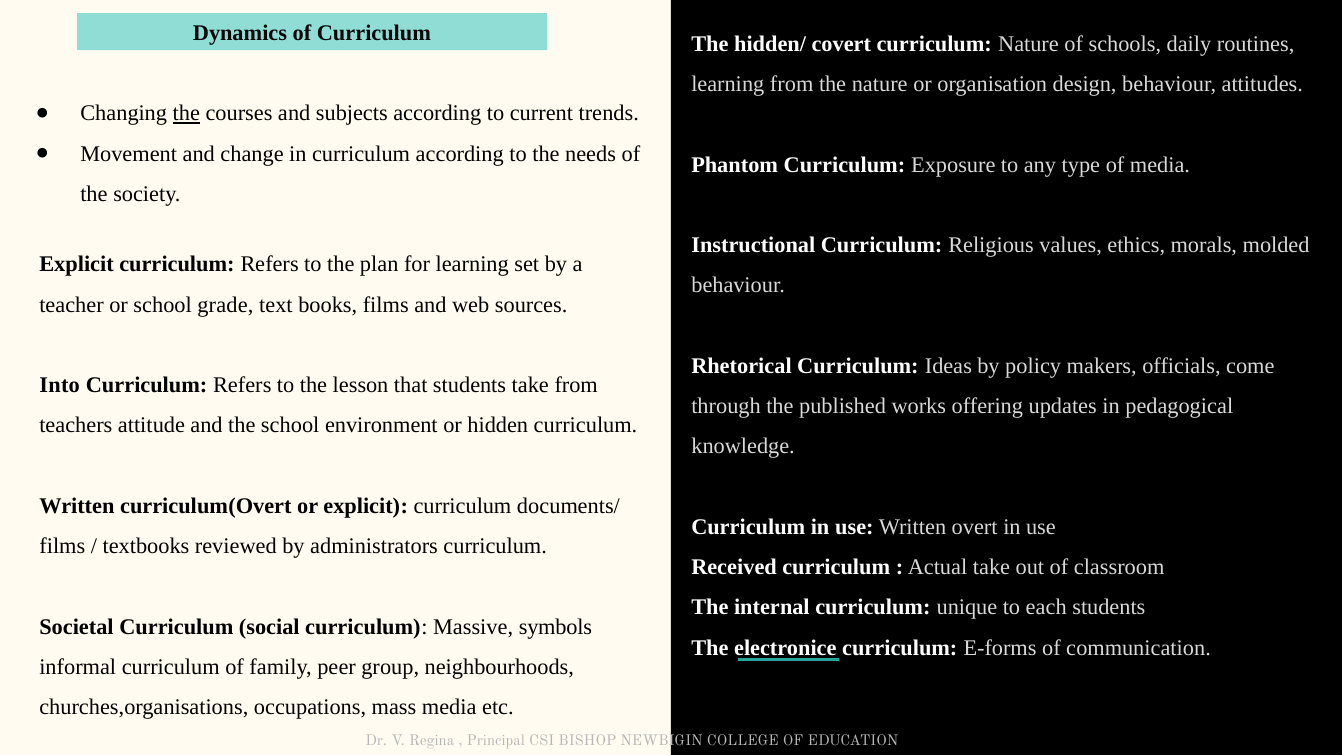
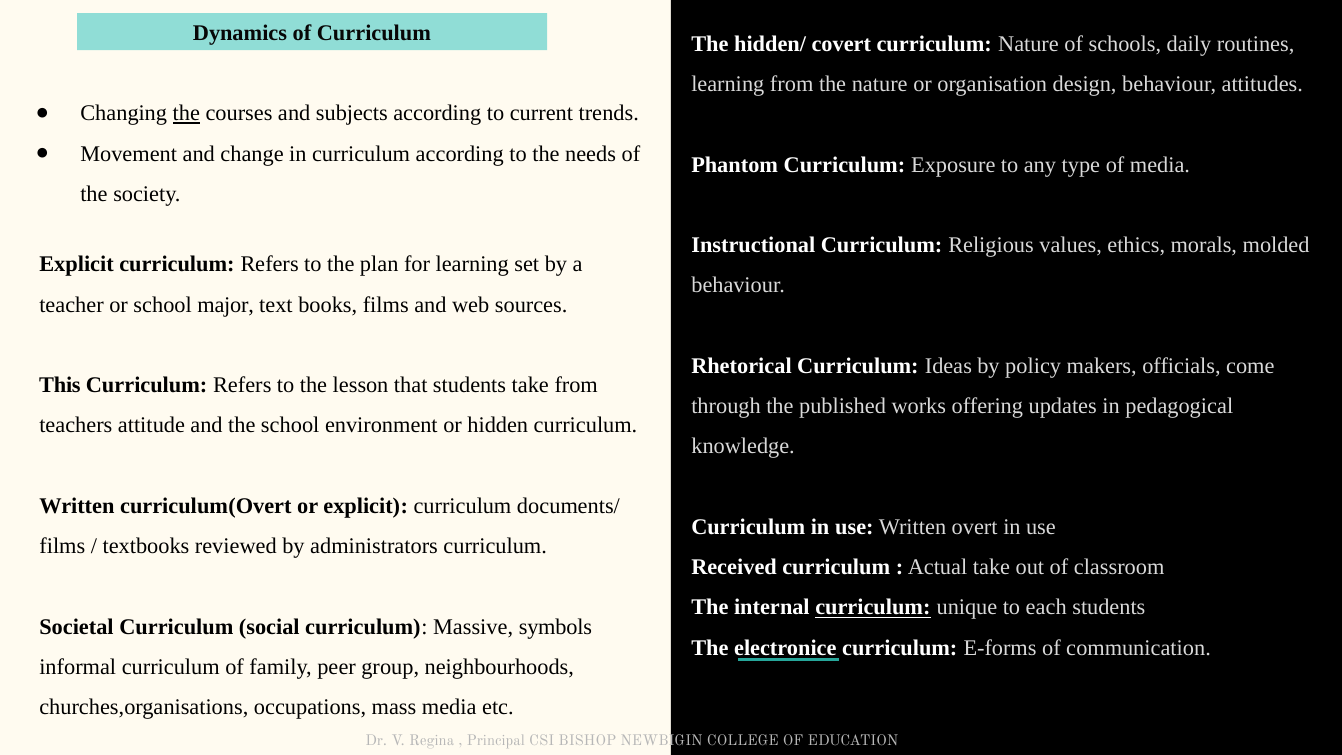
grade: grade -> major
Into: Into -> This
curriculum at (873, 608) underline: none -> present
